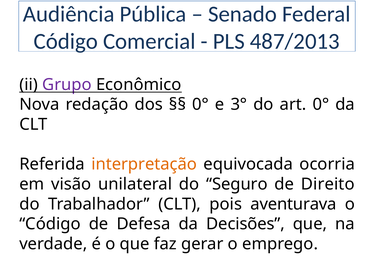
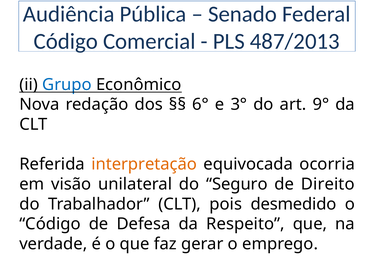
Grupo colour: purple -> blue
0° at (200, 105): 0° -> 6°
art 0°: 0° -> 9°
aventurava: aventurava -> desmedido
Decisões: Decisões -> Respeito
